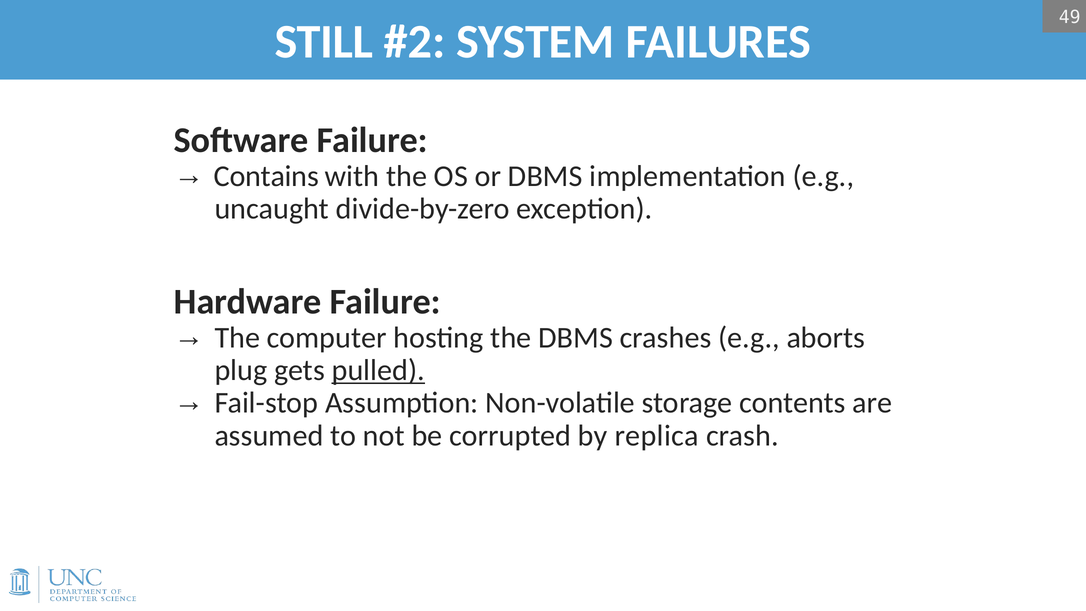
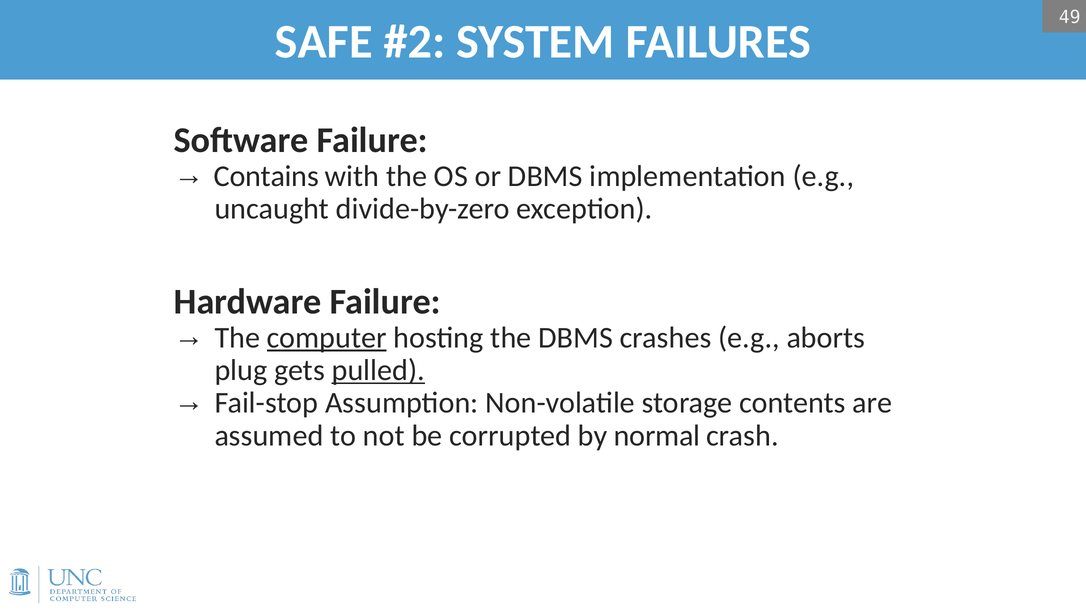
STILL: STILL -> SAFE
computer underline: none -> present
replica: replica -> normal
